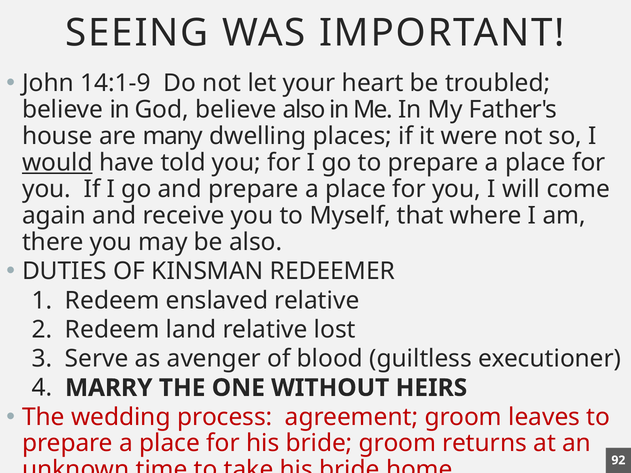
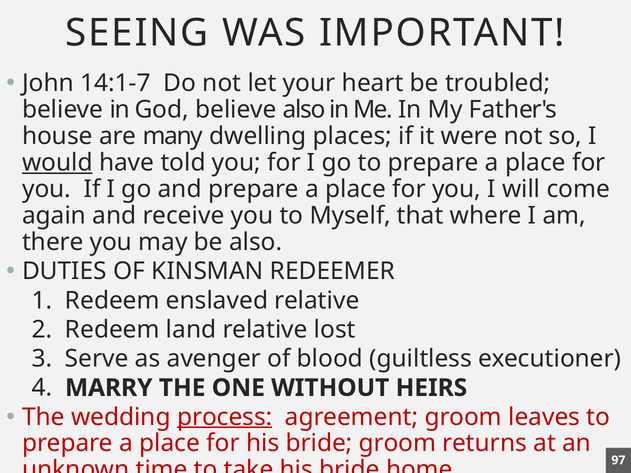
14:1-9: 14:1-9 -> 14:1-7
process underline: none -> present
92: 92 -> 97
